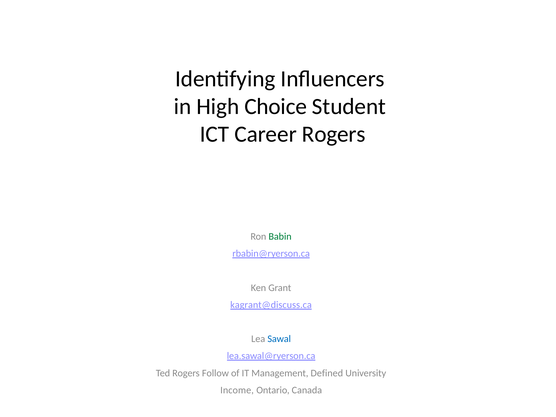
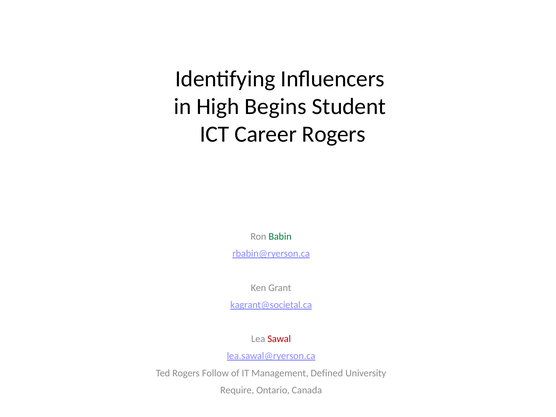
Choice: Choice -> Begins
kagrant@discuss.ca: kagrant@discuss.ca -> kagrant@societal.ca
Sawal colour: blue -> red
Income: Income -> Require
